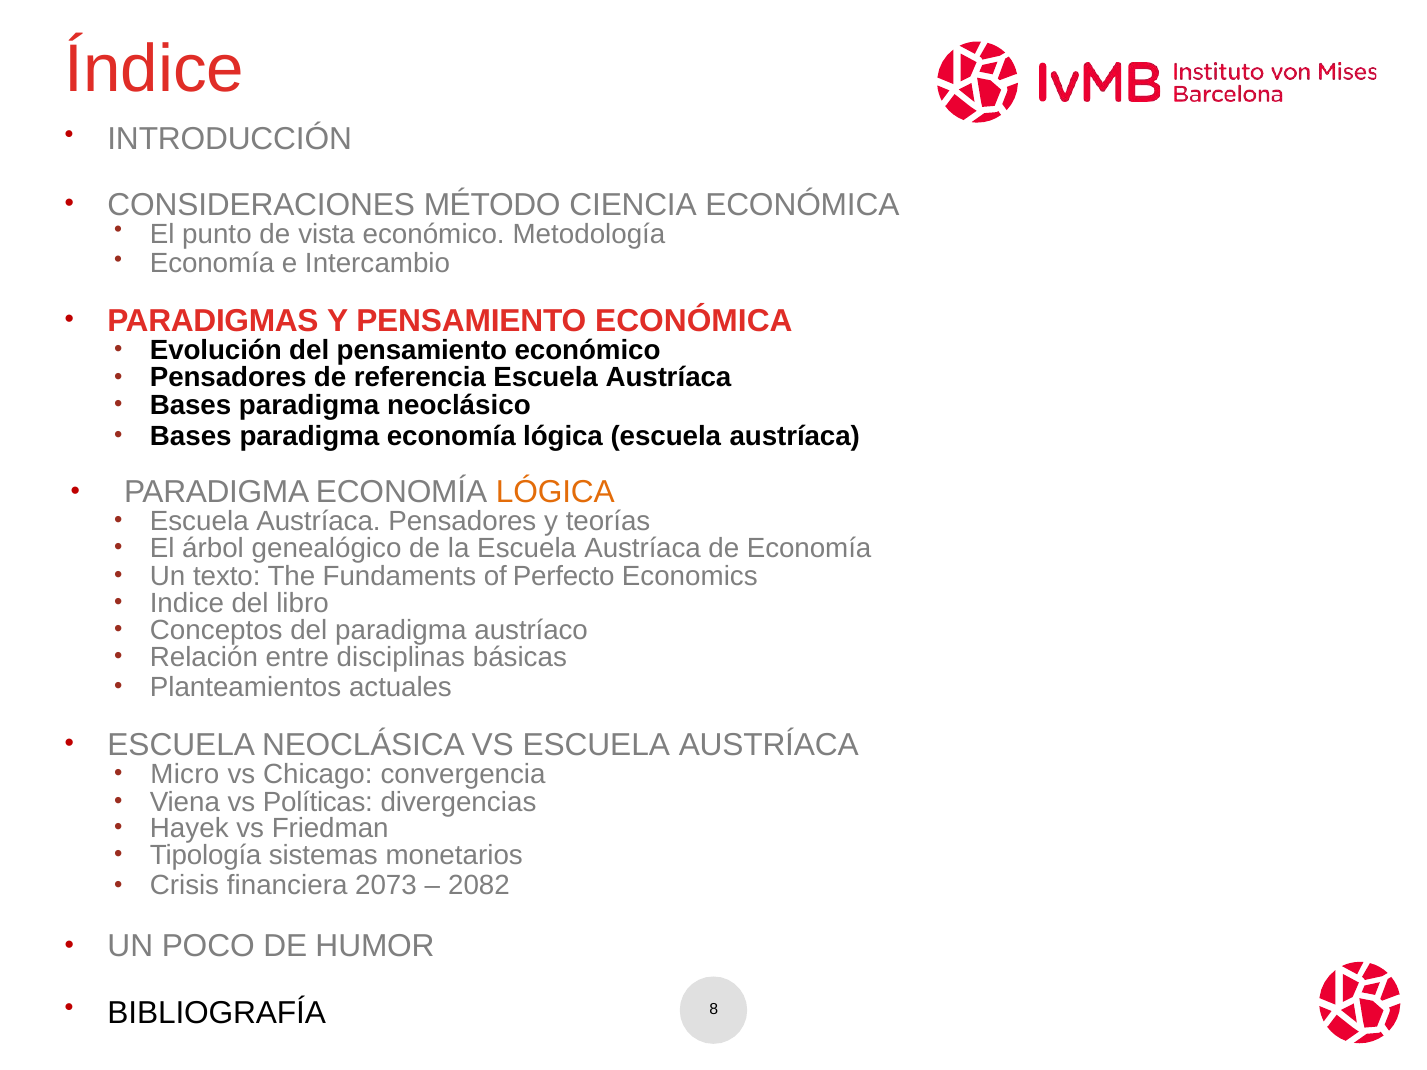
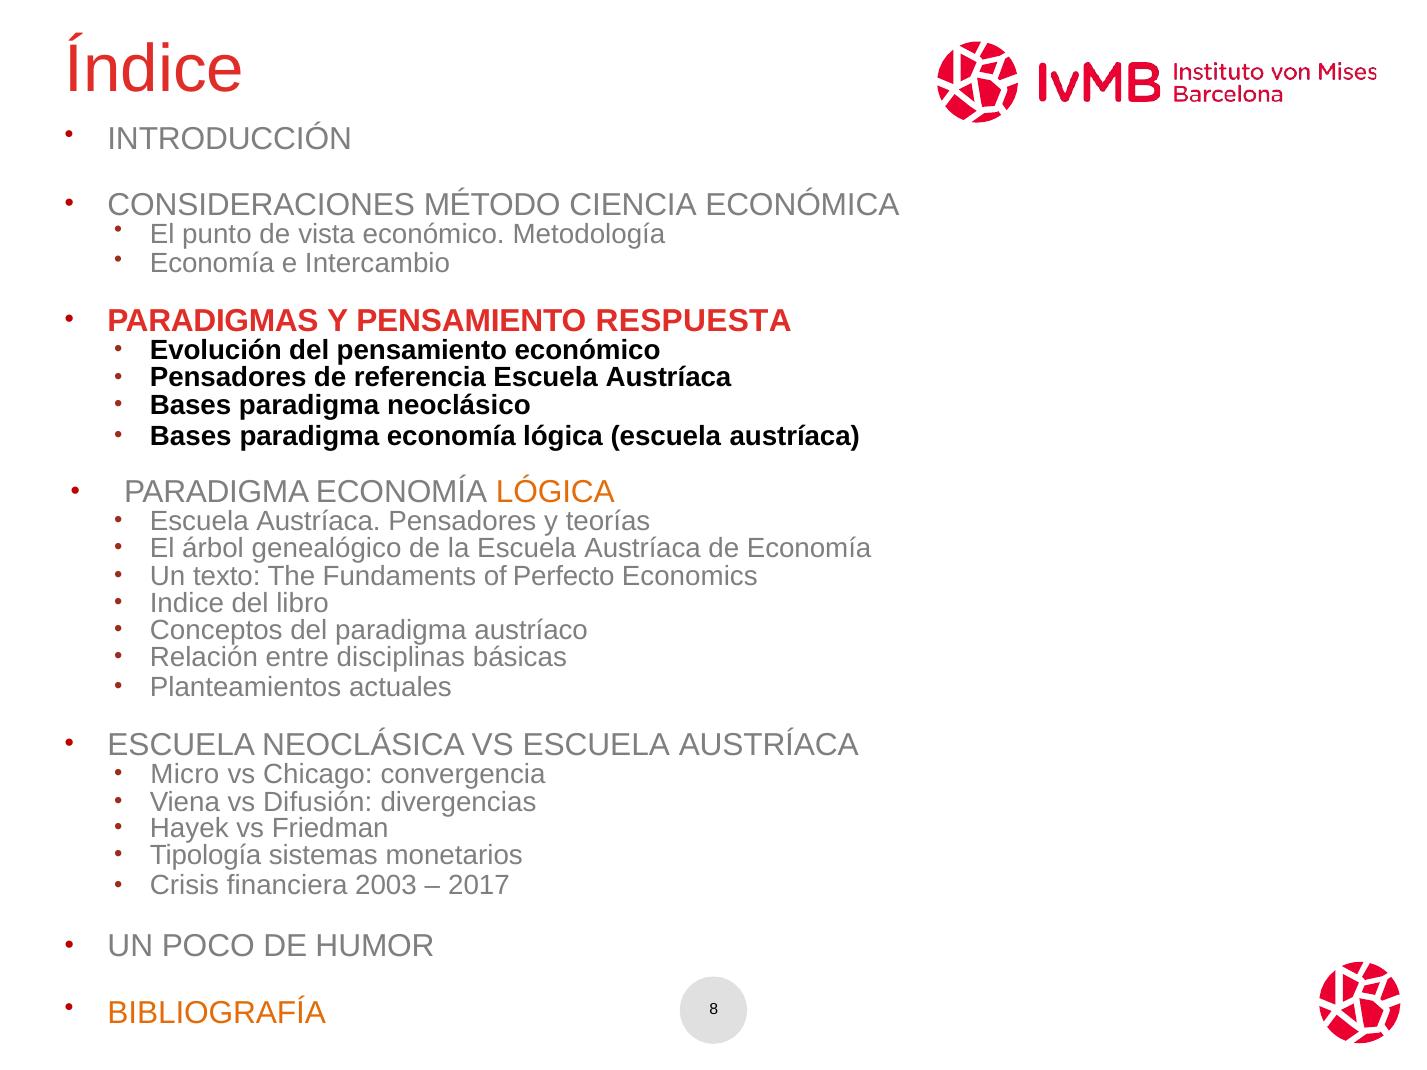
PENSAMIENTO ECONÓMICA: ECONÓMICA -> RESPUESTA
Políticas: Políticas -> Difusión
2073: 2073 -> 2003
2082: 2082 -> 2017
BIBLIOGRAFÍA colour: black -> orange
